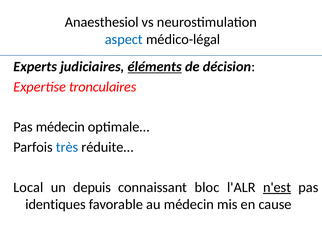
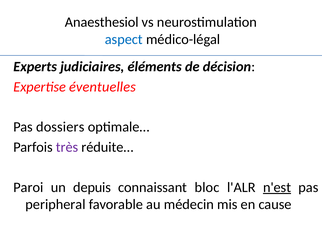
éléments underline: present -> none
tronculaires: tronculaires -> éventuelles
Pas médecin: médecin -> dossiers
très colour: blue -> purple
Local: Local -> Paroi
identiques: identiques -> peripheral
